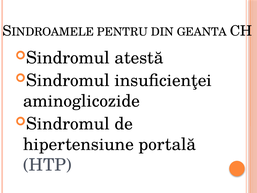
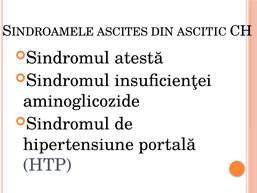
PENTRU: PENTRU -> ASCITES
GEANTA: GEANTA -> ASCITIC
